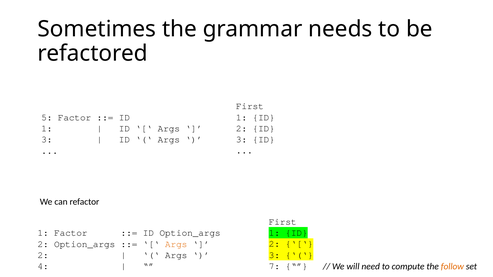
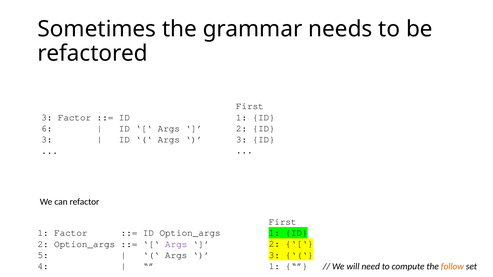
5 at (47, 118): 5 -> 3
1 at (47, 129): 1 -> 6
Args at (176, 244) colour: orange -> purple
2 at (43, 255): 2 -> 5
7 at (274, 266): 7 -> 1
